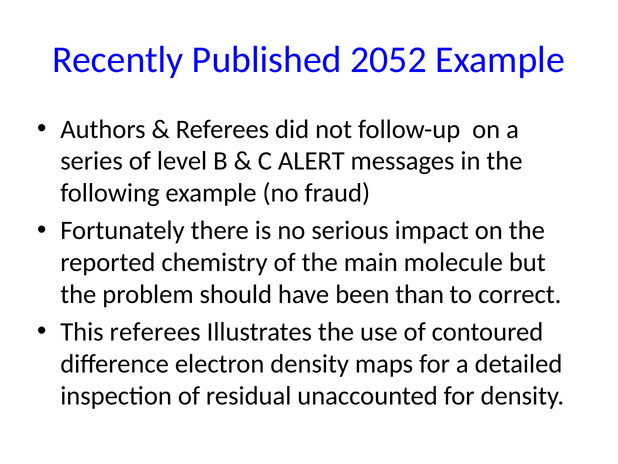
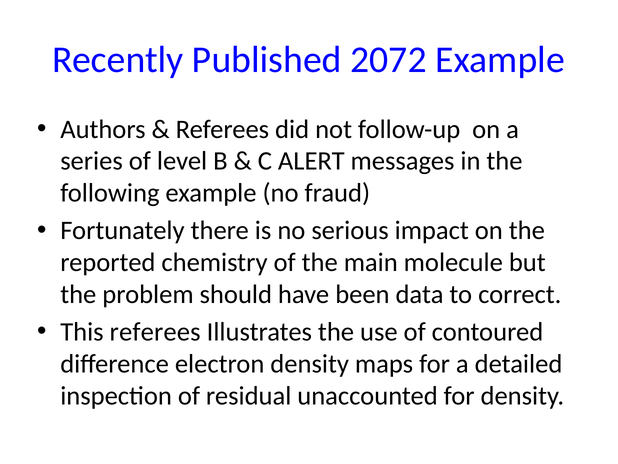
2052: 2052 -> 2072
than: than -> data
